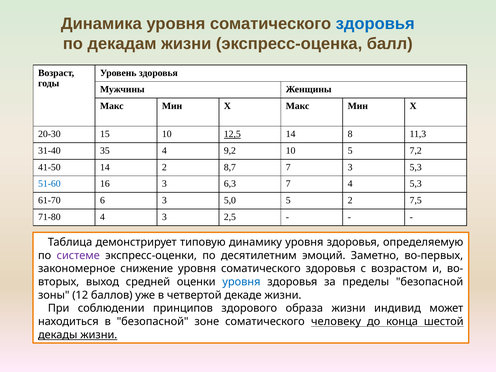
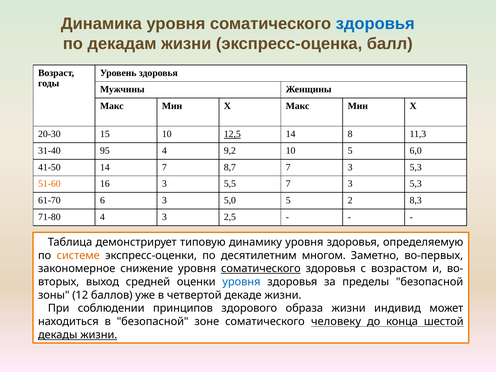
35: 35 -> 95
7,2: 7,2 -> 6,0
14 2: 2 -> 7
51-60 colour: blue -> orange
6,3: 6,3 -> 5,5
4 at (350, 184): 4 -> 3
7,5: 7,5 -> 8,3
системе colour: purple -> orange
эмоций: эмоций -> многом
соматического at (261, 269) underline: none -> present
